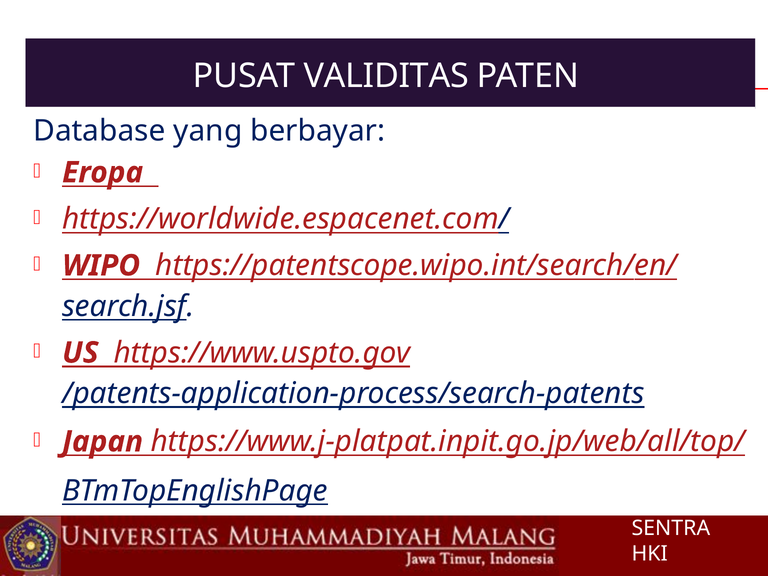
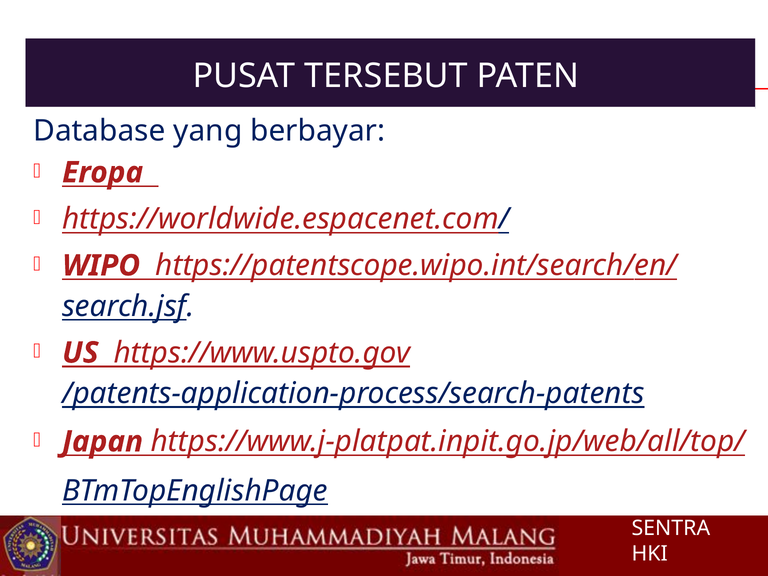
VALIDITAS: VALIDITAS -> TERSEBUT
